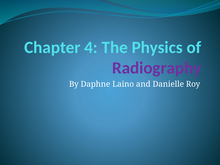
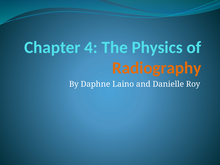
Radiography colour: purple -> orange
